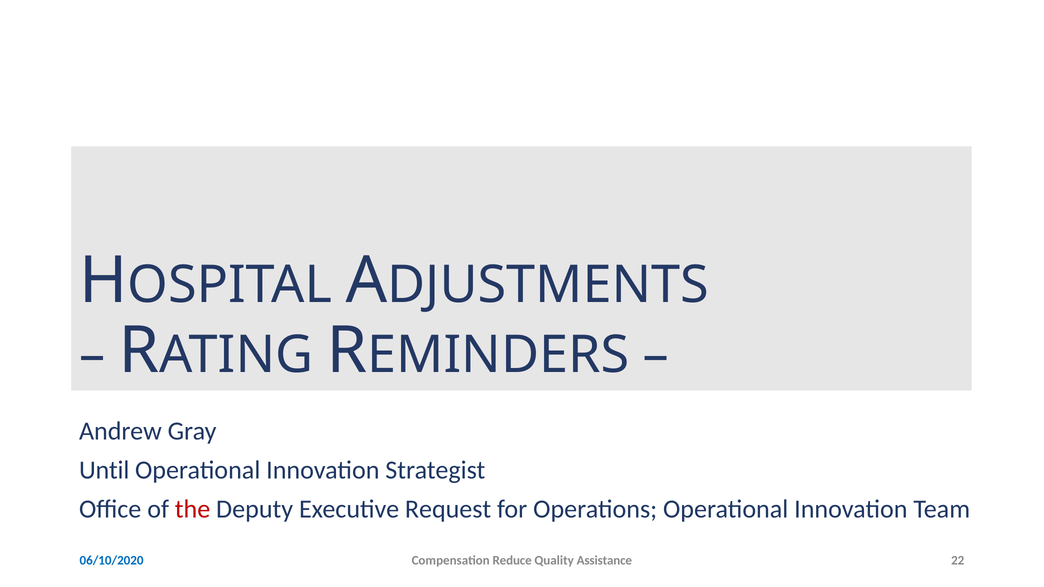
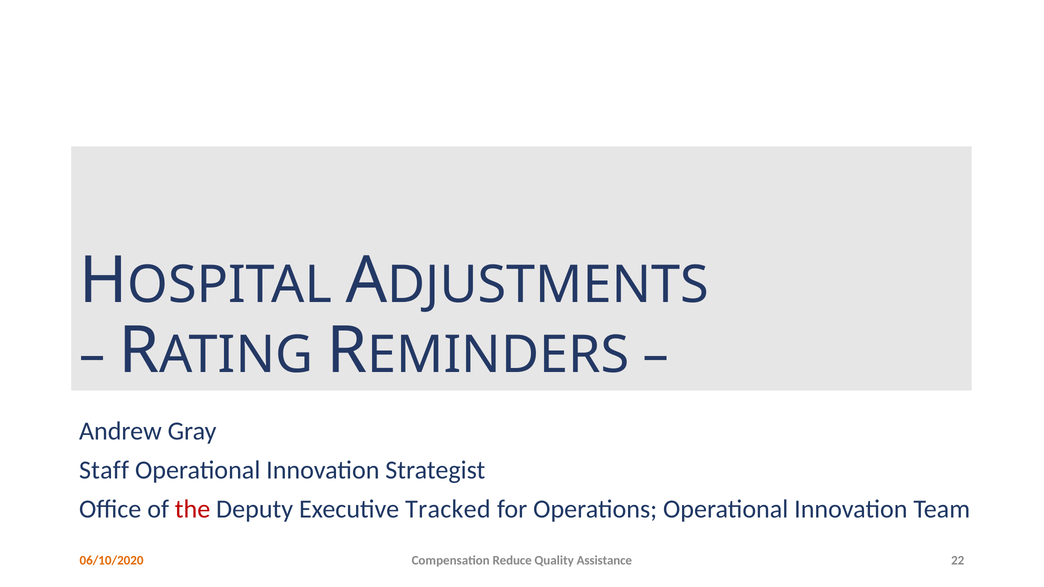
Until: Until -> Staff
Request: Request -> Tracked
06/10/2020 colour: blue -> orange
